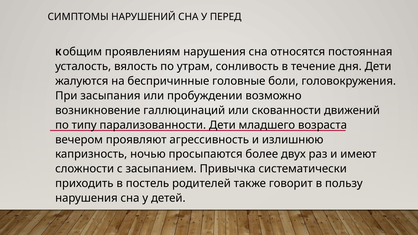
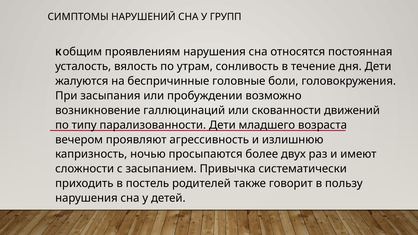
ПЕРЕД: ПЕРЕД -> ГРУПП
